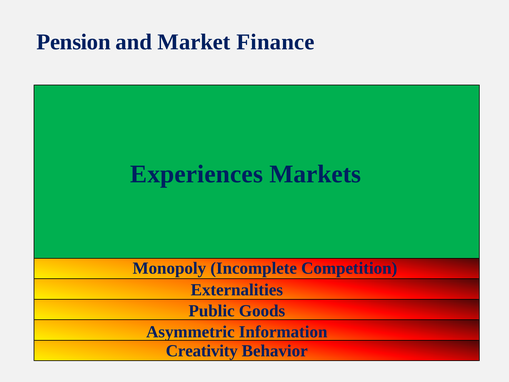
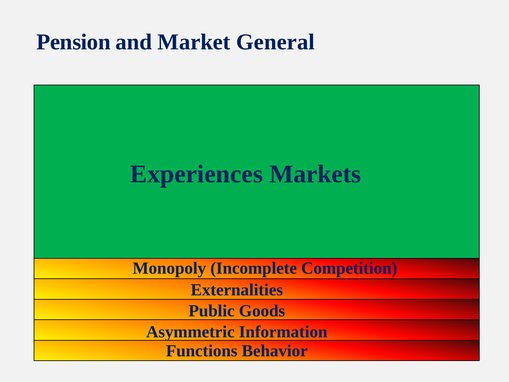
Finance: Finance -> General
Creativity: Creativity -> Functions
